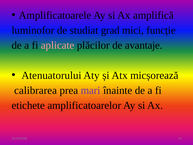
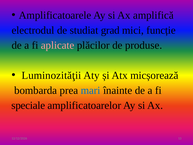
luminofor: luminofor -> electrodul
avantaje: avantaje -> produse
Atenuatorului: Atenuatorului -> Luminozităţii
calibrarea: calibrarea -> bombarda
mari colour: purple -> blue
etichete: etichete -> speciale
